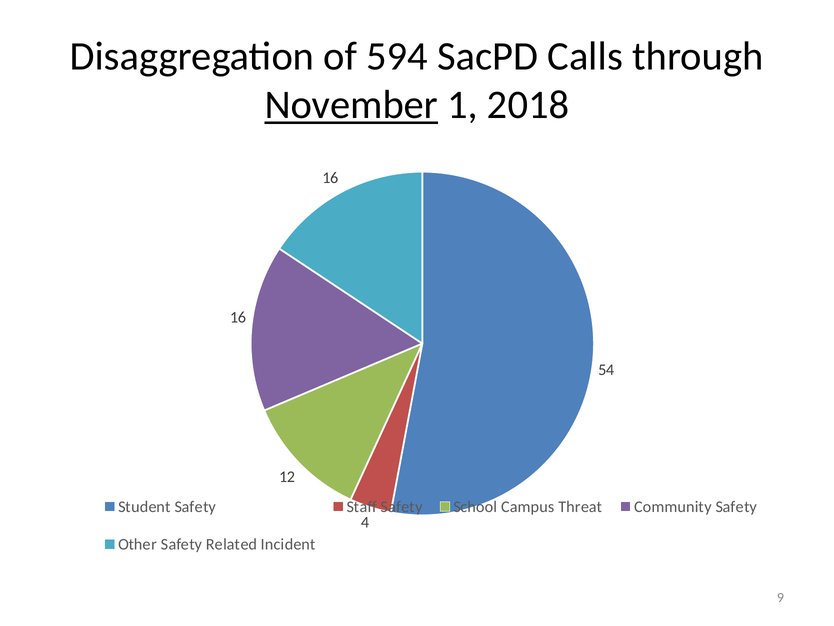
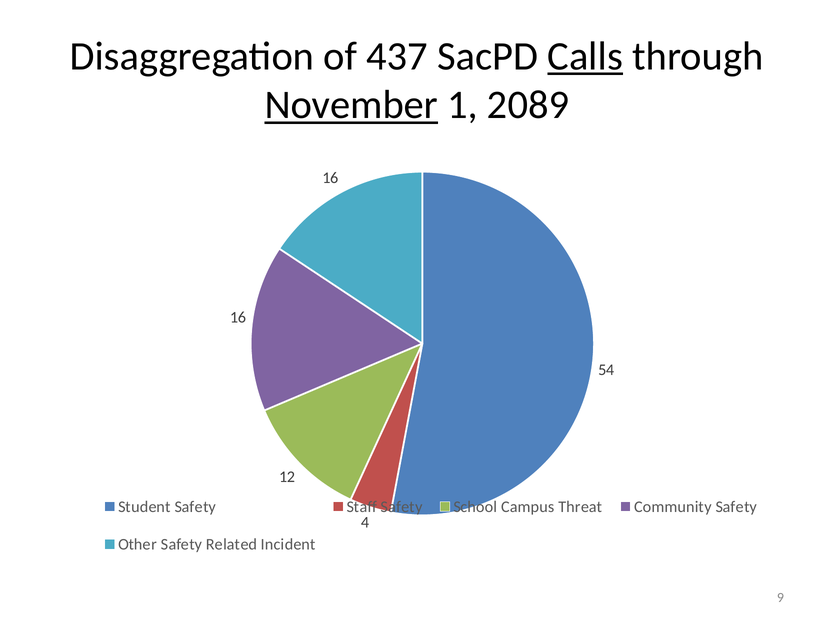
594: 594 -> 437
Calls underline: none -> present
2018: 2018 -> 2089
